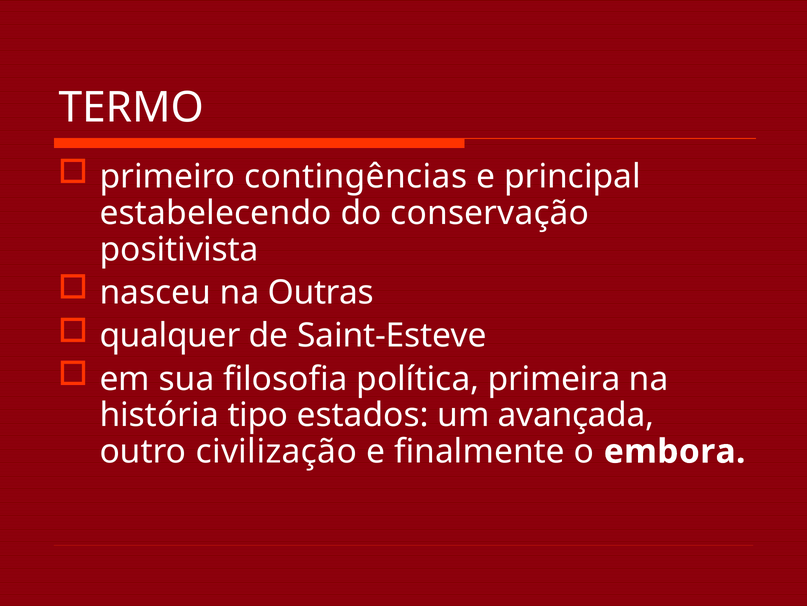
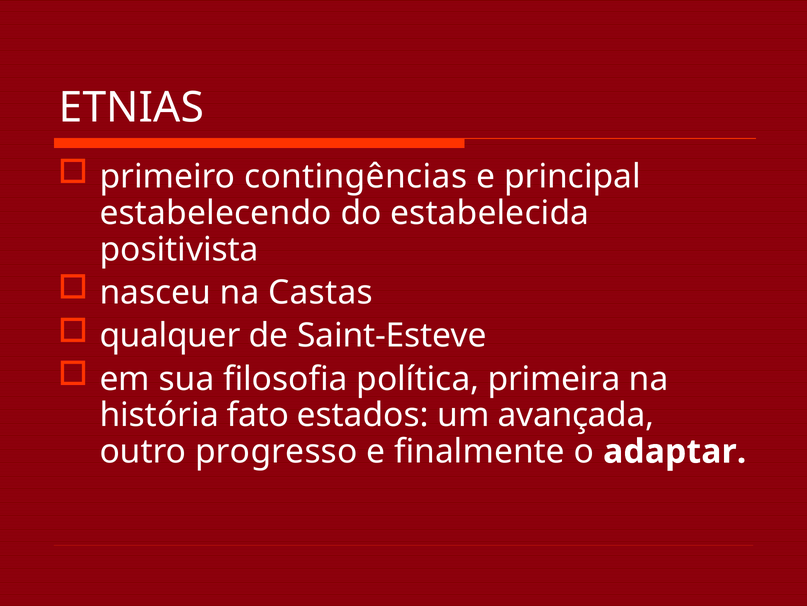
TERMO: TERMO -> ETNIAS
conservação: conservação -> estabelecida
Outras: Outras -> Castas
tipo: tipo -> fato
civilização: civilização -> progresso
embora: embora -> adaptar
